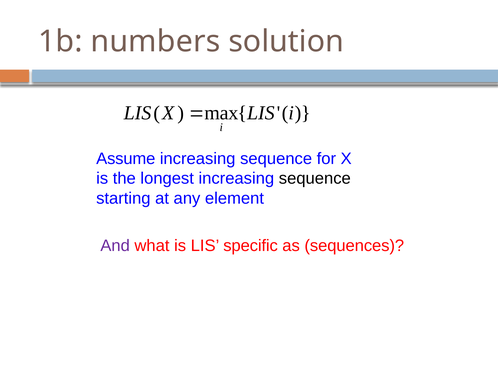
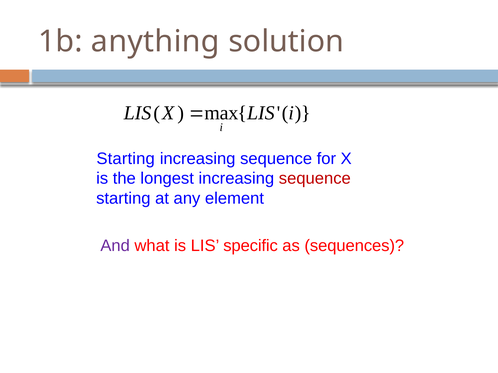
numbers: numbers -> anything
Assume at (126, 159): Assume -> Starting
sequence at (315, 179) colour: black -> red
